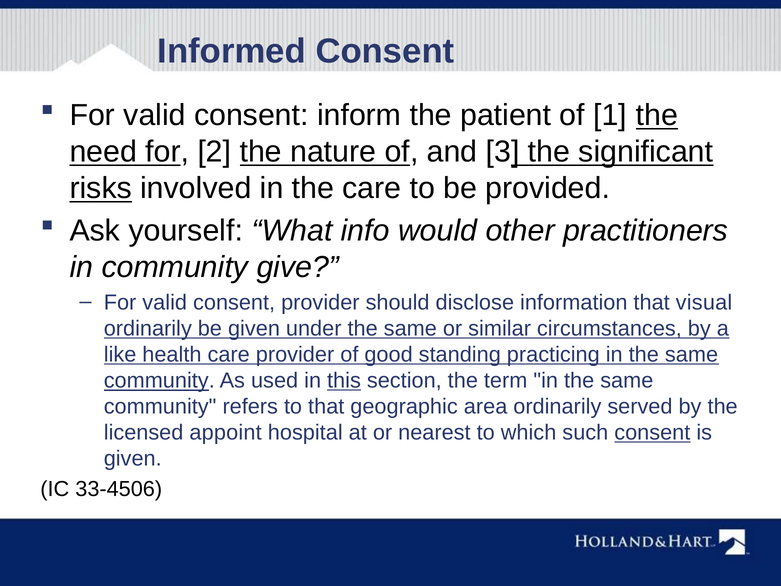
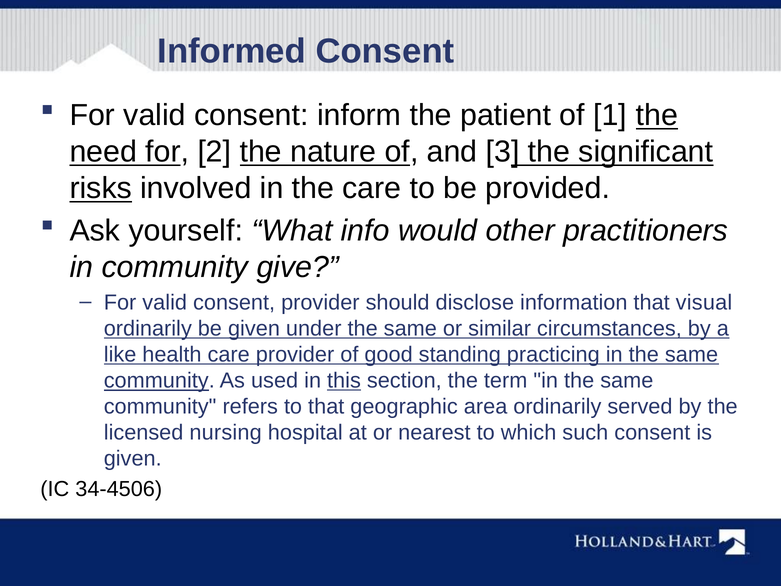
appoint: appoint -> nursing
consent at (652, 433) underline: present -> none
33-4506: 33-4506 -> 34-4506
